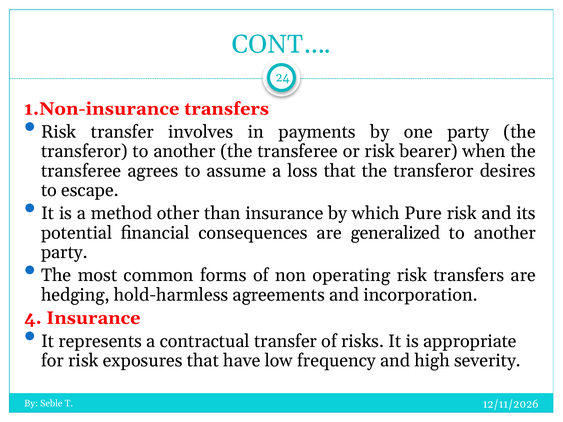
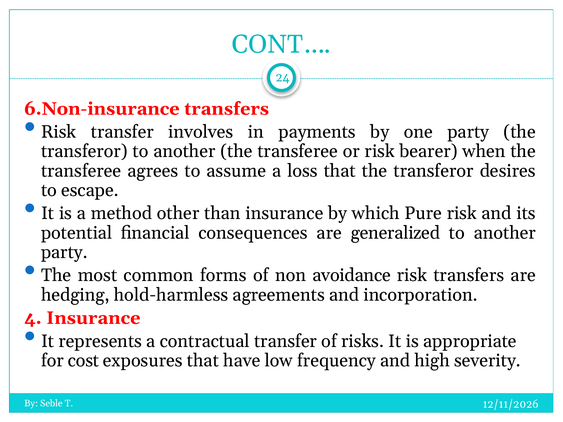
1.Non-insurance: 1.Non-insurance -> 6.Non-insurance
operating: operating -> avoidance
for risk: risk -> cost
